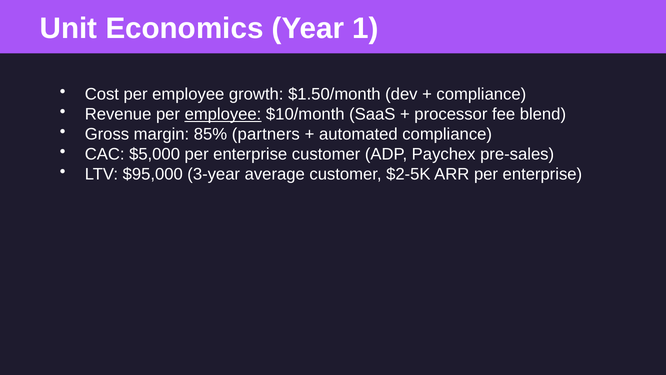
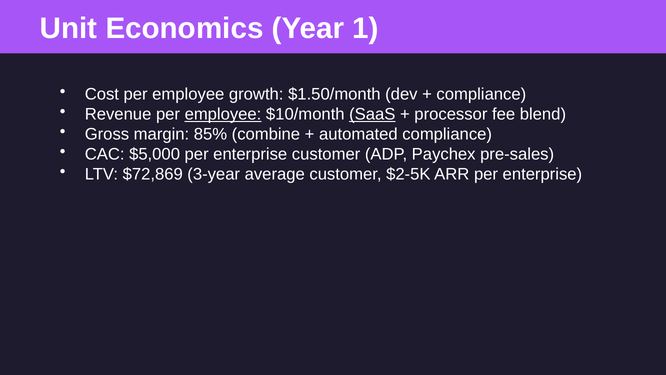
SaaS underline: none -> present
partners: partners -> combine
$95,000: $95,000 -> $72,869
